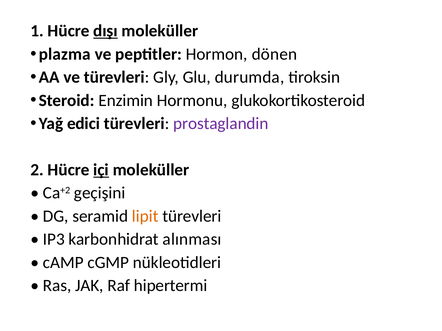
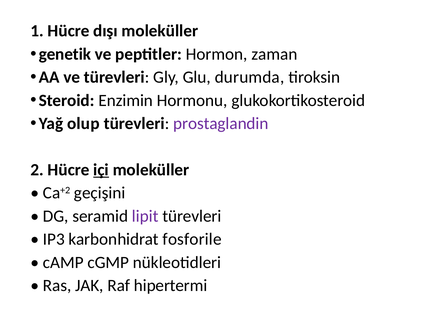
dışı underline: present -> none
plazma: plazma -> genetik
dönen: dönen -> zaman
edici: edici -> olup
lipit colour: orange -> purple
alınması: alınması -> fosforile
